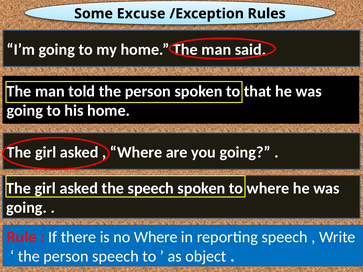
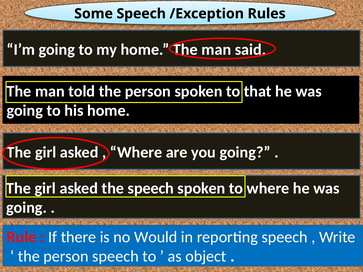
Some Excuse: Excuse -> Speech
no Where: Where -> Would
